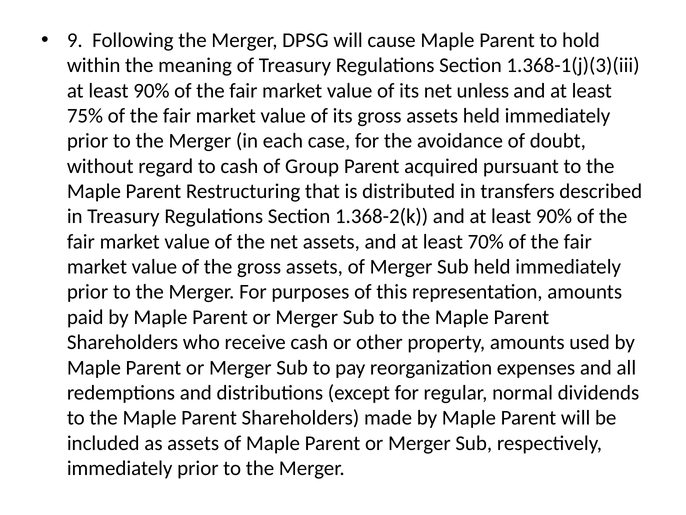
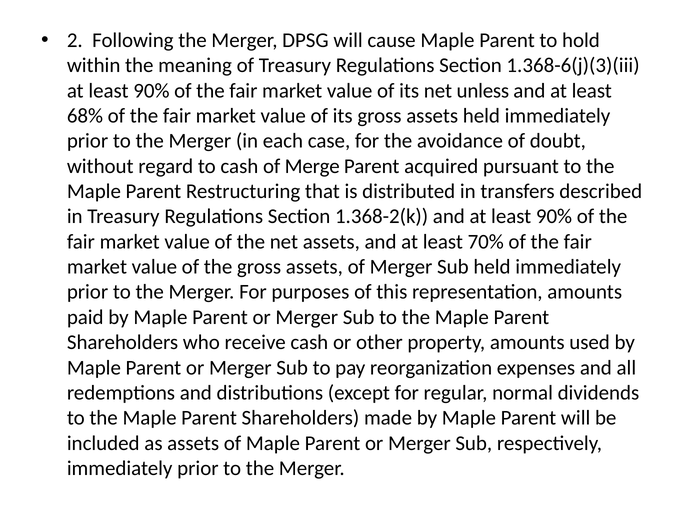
9: 9 -> 2
1.368-1(j)(3)(iii: 1.368-1(j)(3)(iii -> 1.368-6(j)(3)(iii
75%: 75% -> 68%
Group: Group -> Merge
